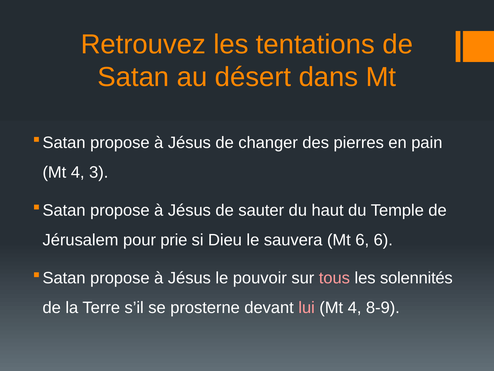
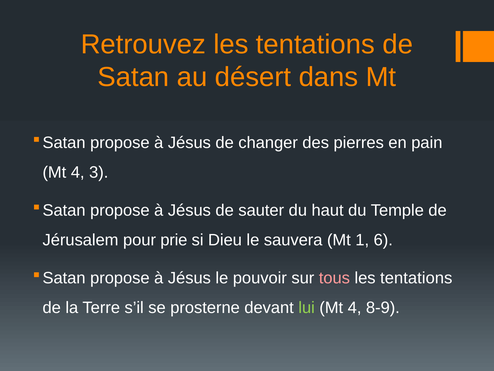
Mt 6: 6 -> 1
solennités at (416, 278): solennités -> tentations
lui colour: pink -> light green
